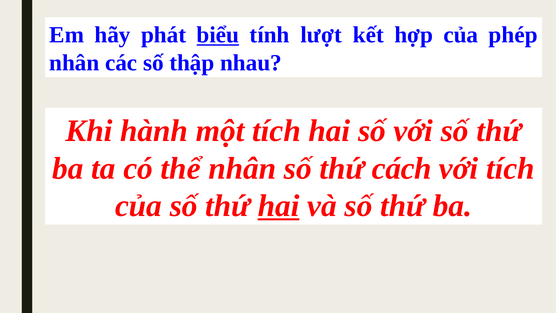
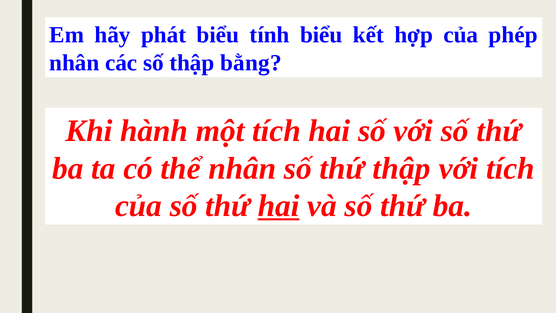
biểu at (218, 35) underline: present -> none
tính lượt: lượt -> biểu
nhau: nhau -> bằng
thứ cách: cách -> thập
